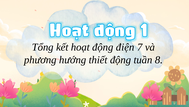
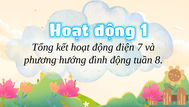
thiết: thiết -> đình
